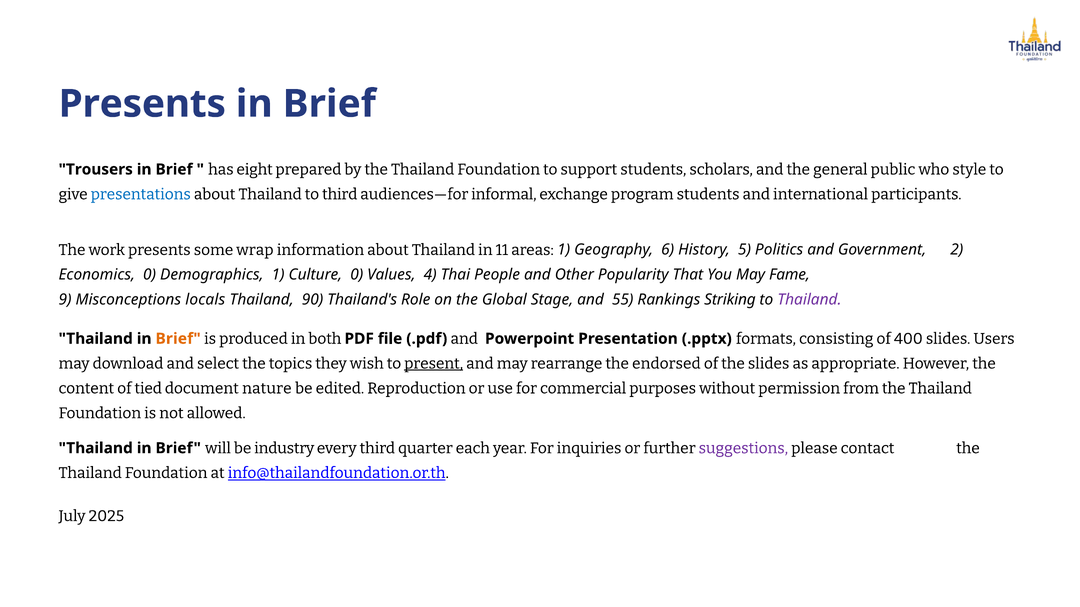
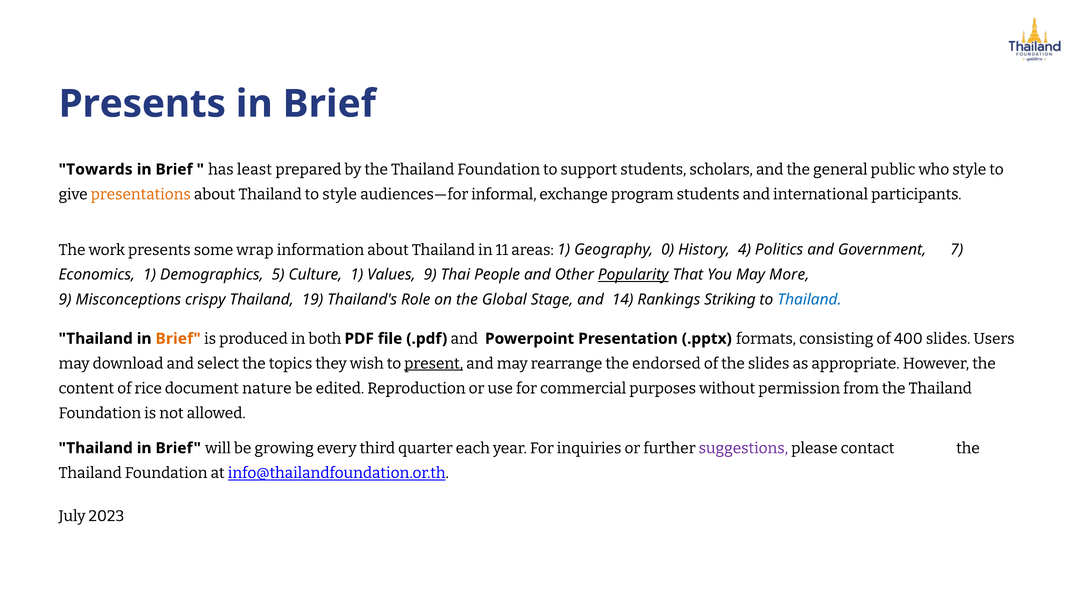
Trousers: Trousers -> Towards
eight: eight -> least
presentations colour: blue -> orange
to third: third -> style
6: 6 -> 0
5: 5 -> 4
2: 2 -> 7
Economics 0: 0 -> 1
Demographics 1: 1 -> 5
Culture 0: 0 -> 1
Values 4: 4 -> 9
Popularity underline: none -> present
Fame: Fame -> More
locals: locals -> crispy
90: 90 -> 19
55: 55 -> 14
Thailand at (809, 300) colour: purple -> blue
tied: tied -> rice
industry: industry -> growing
2025: 2025 -> 2023
